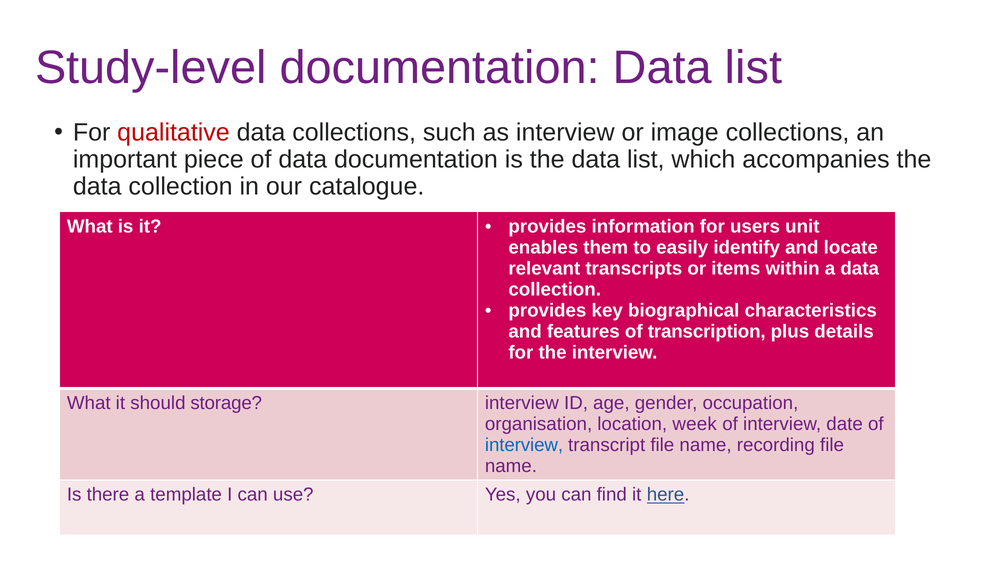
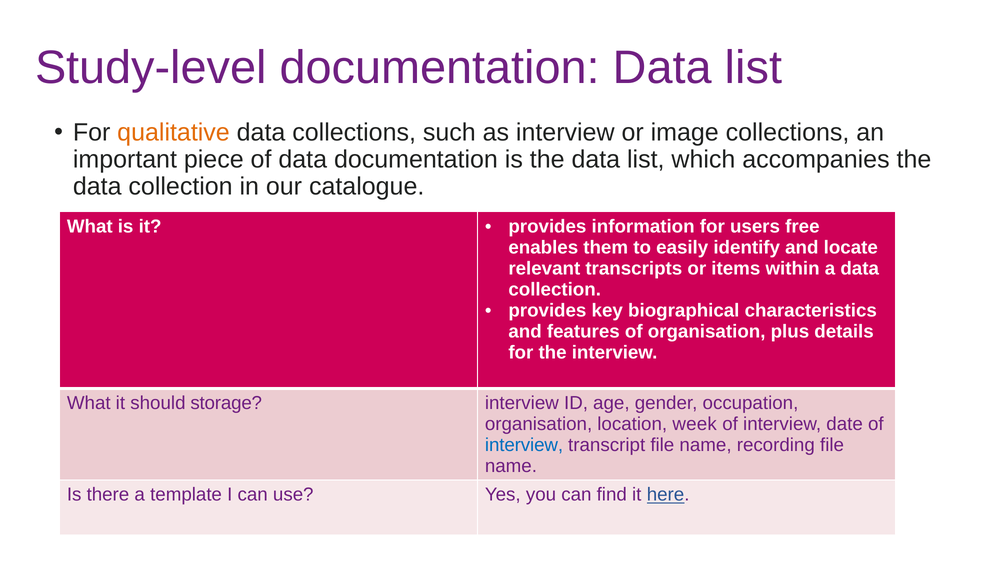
qualitative colour: red -> orange
unit: unit -> free
of transcription: transcription -> organisation
